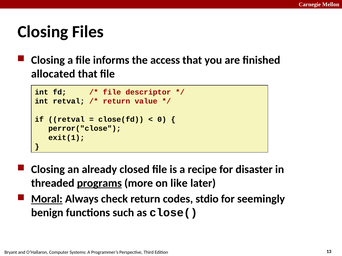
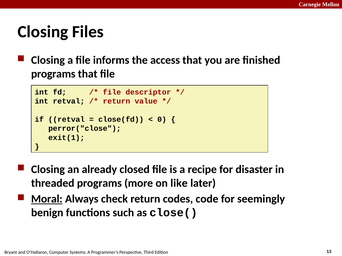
allocated at (53, 74): allocated -> programs
programs at (99, 183) underline: present -> none
stdio: stdio -> code
